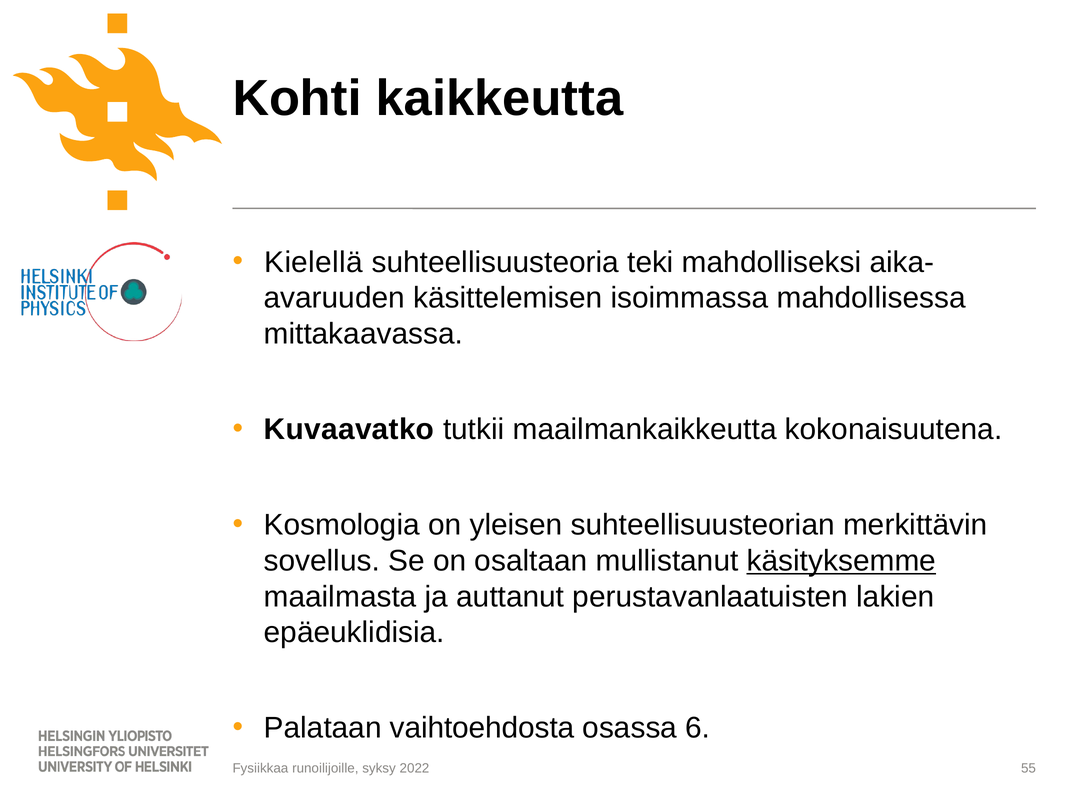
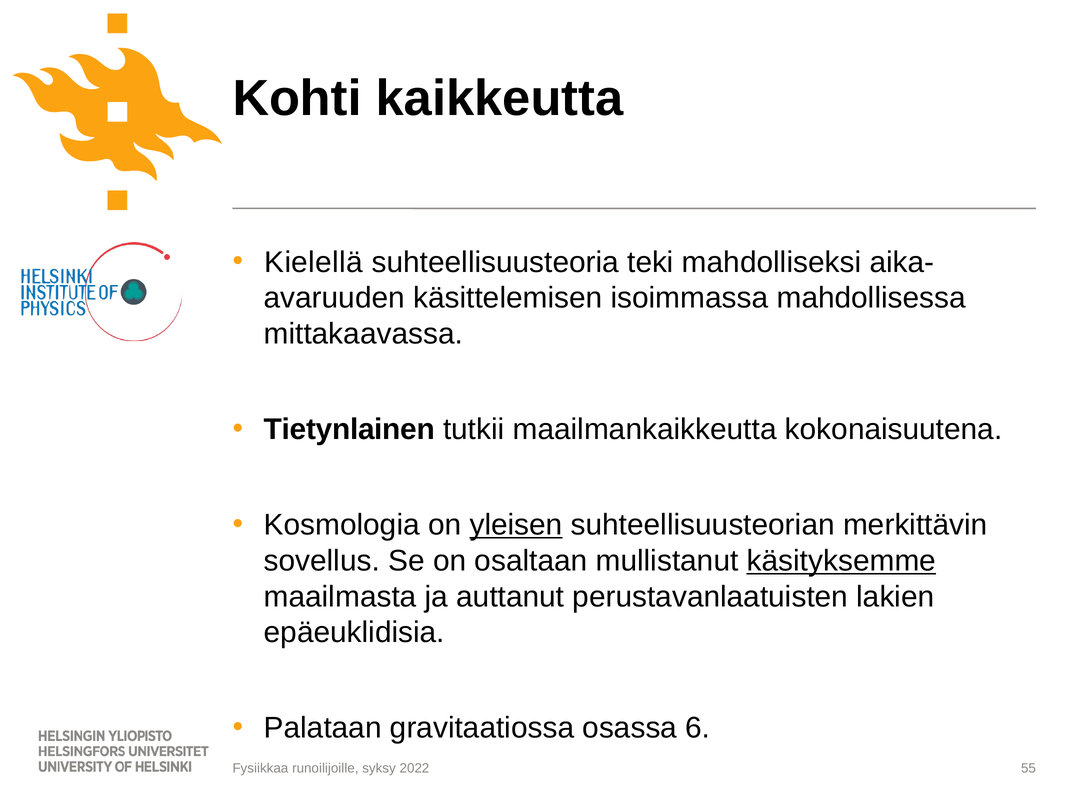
Kuvaavatko: Kuvaavatko -> Tietynlainen
yleisen underline: none -> present
vaihtoehdosta: vaihtoehdosta -> gravitaatiossa
